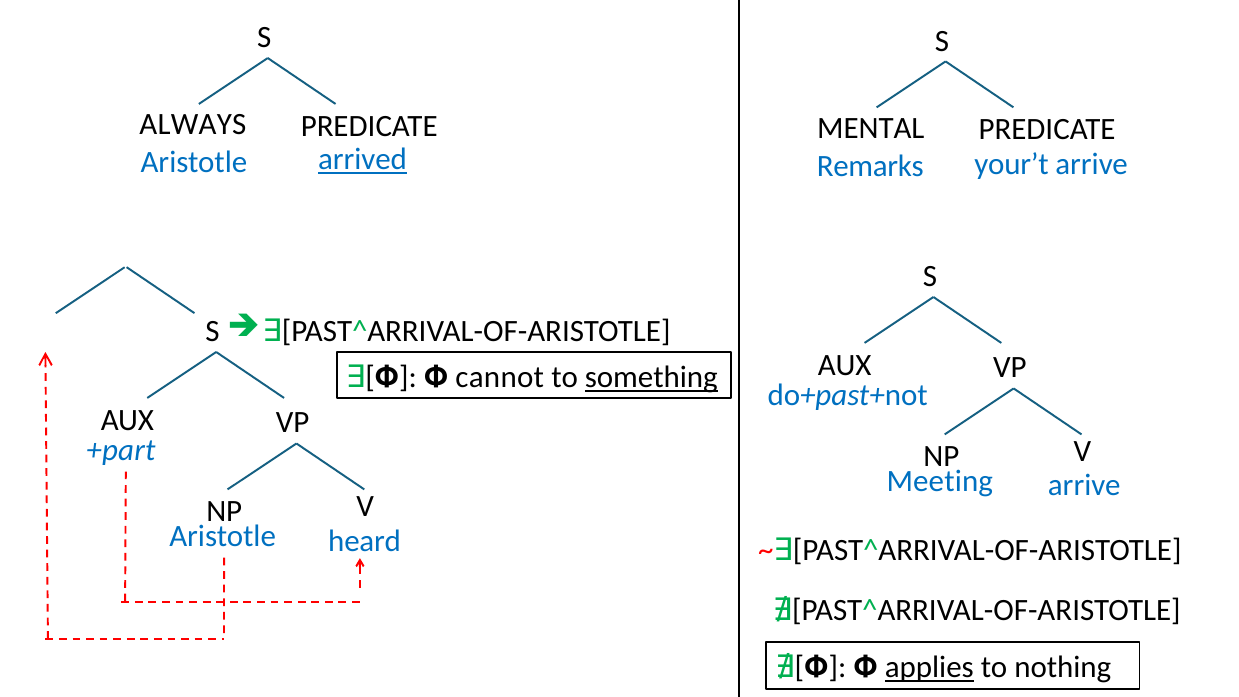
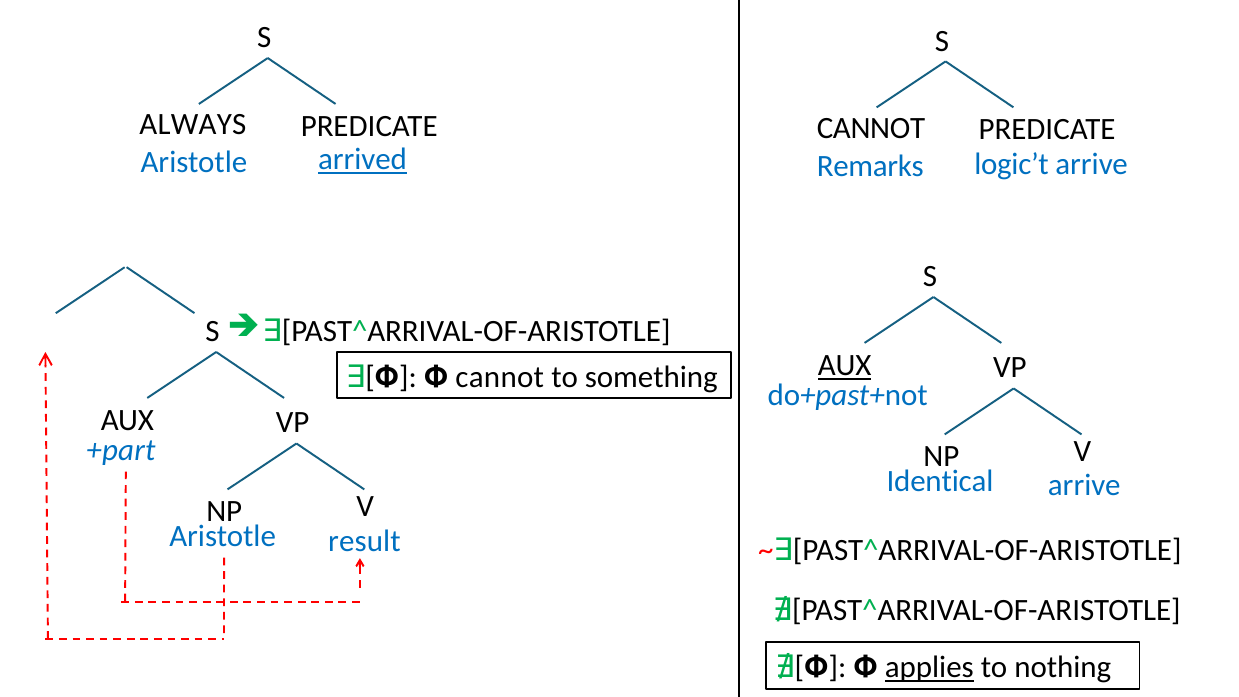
MENTAL at (871, 128): MENTAL -> CANNOT
your’t: your’t -> logic’t
AUX at (845, 365) underline: none -> present
something underline: present -> none
Meeting: Meeting -> Identical
heard: heard -> result
